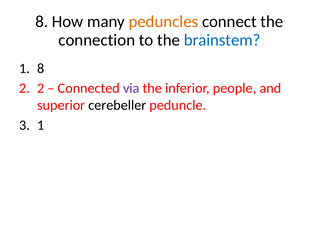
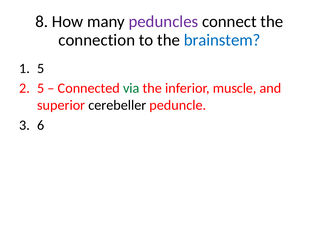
peduncles colour: orange -> purple
8 at (41, 69): 8 -> 5
2 2: 2 -> 5
via colour: purple -> green
people: people -> muscle
3 1: 1 -> 6
